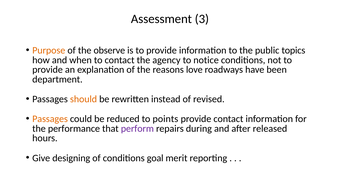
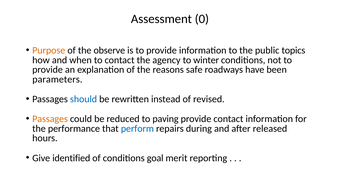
3: 3 -> 0
notice: notice -> winter
love: love -> safe
department: department -> parameters
should colour: orange -> blue
points: points -> paving
perform colour: purple -> blue
designing: designing -> identified
